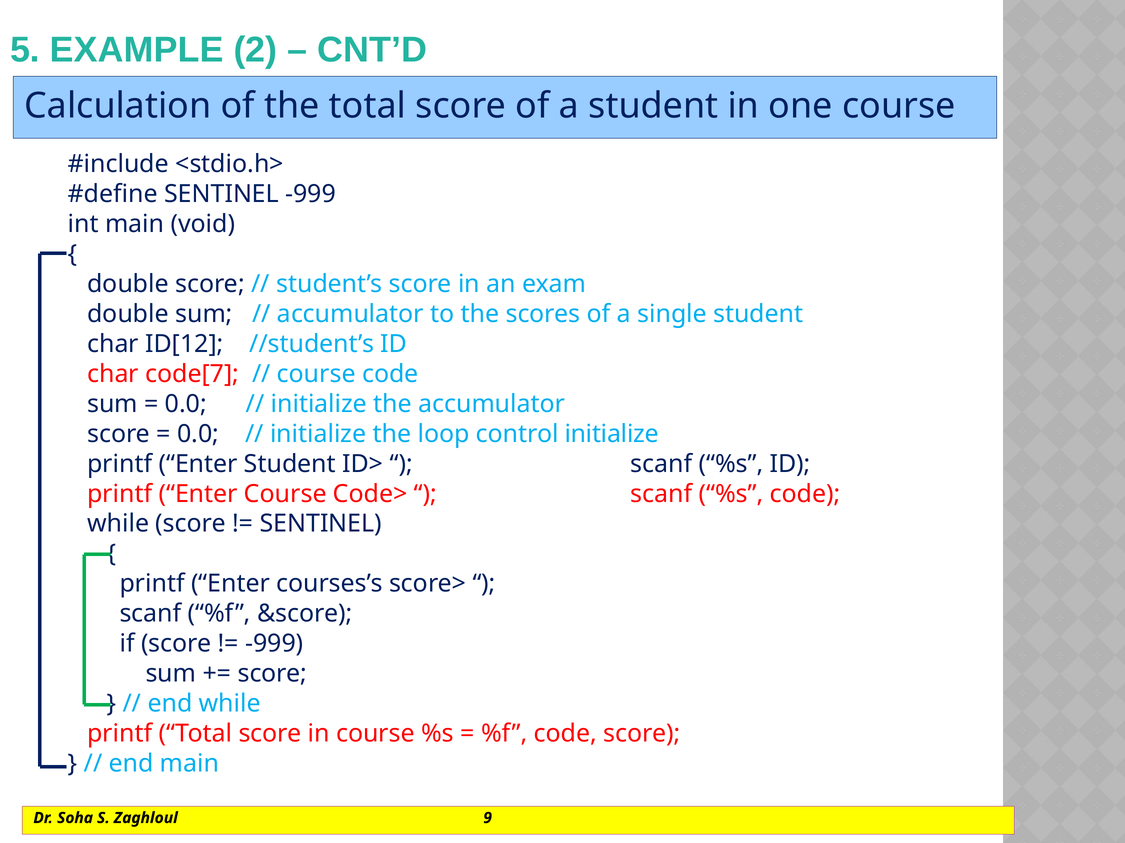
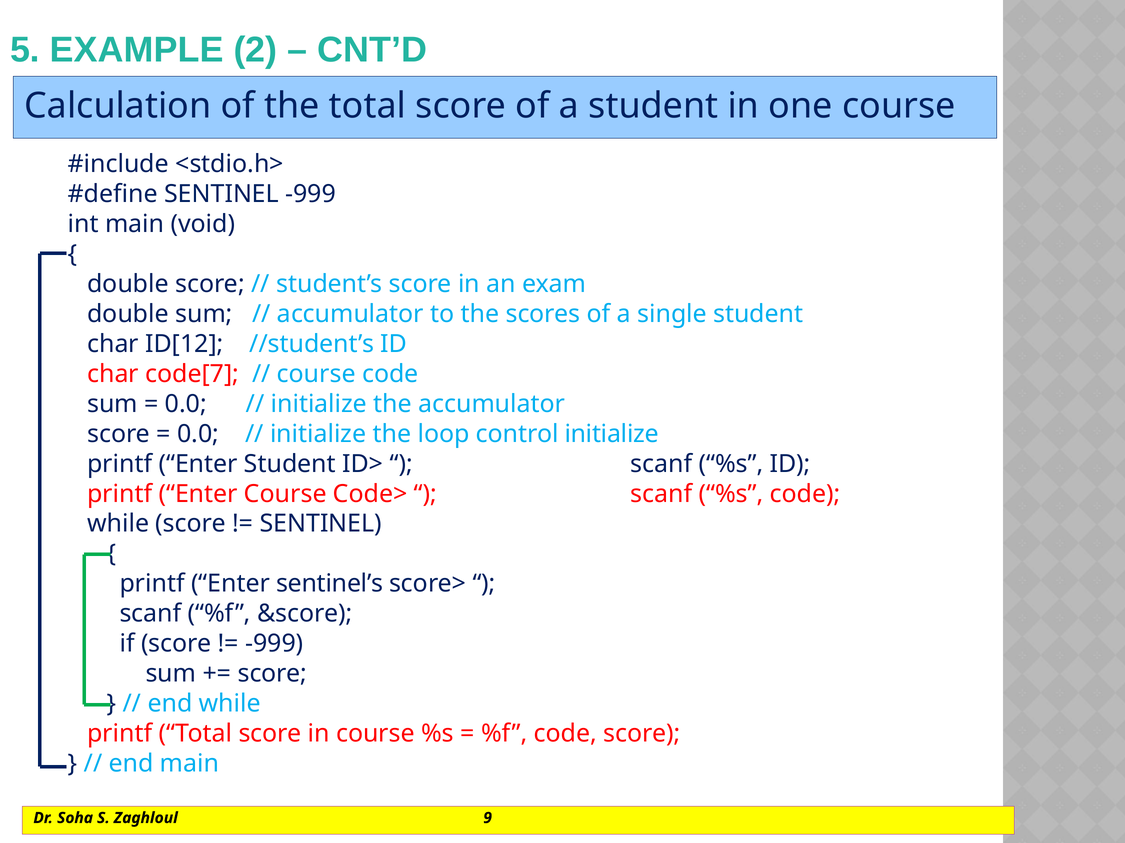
courses’s: courses’s -> sentinel’s
